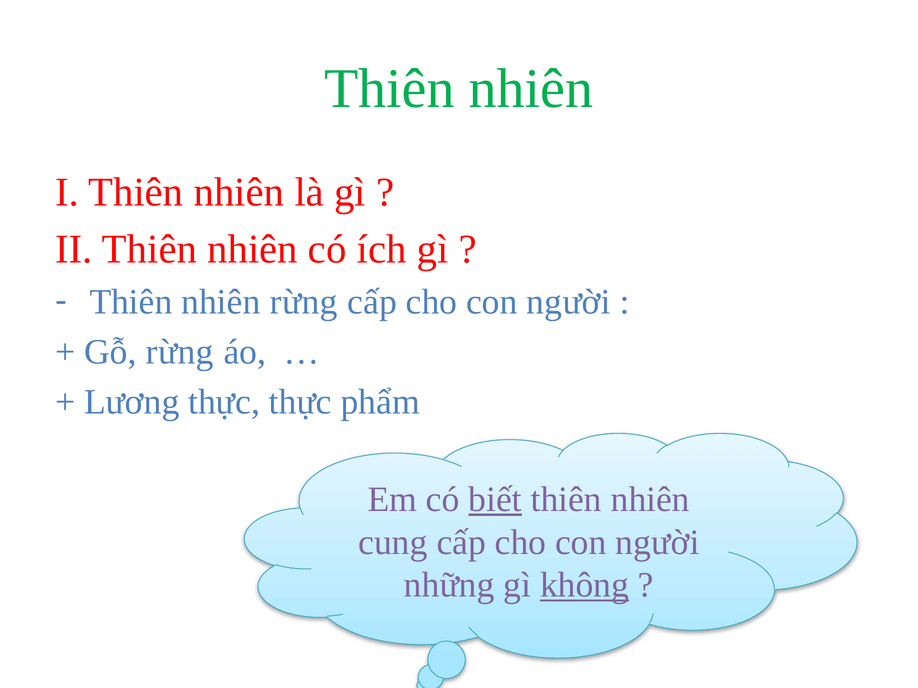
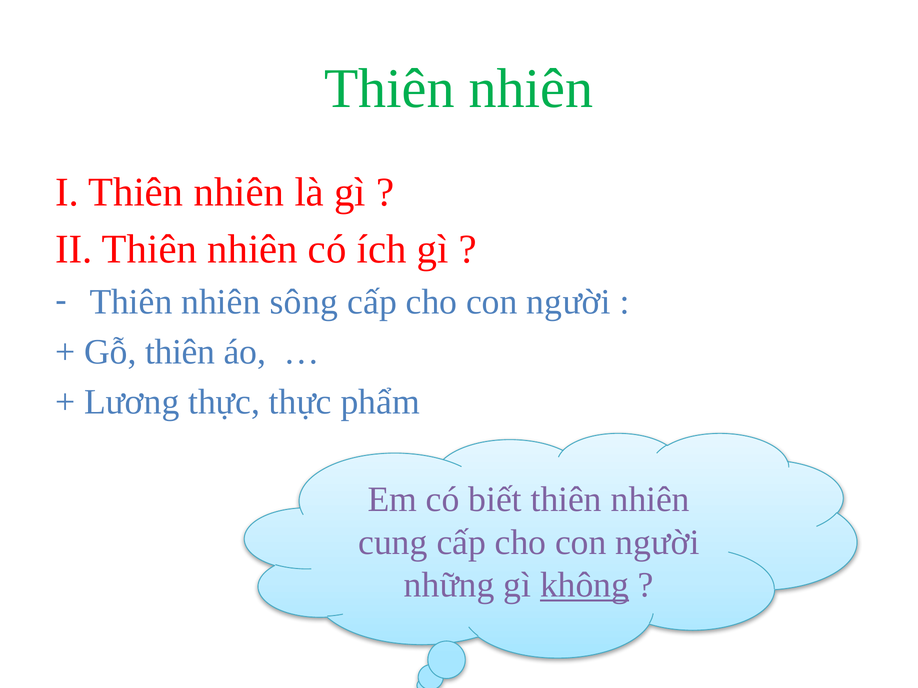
nhiên rừng: rừng -> sông
Gỗ rừng: rừng -> thiên
biết underline: present -> none
